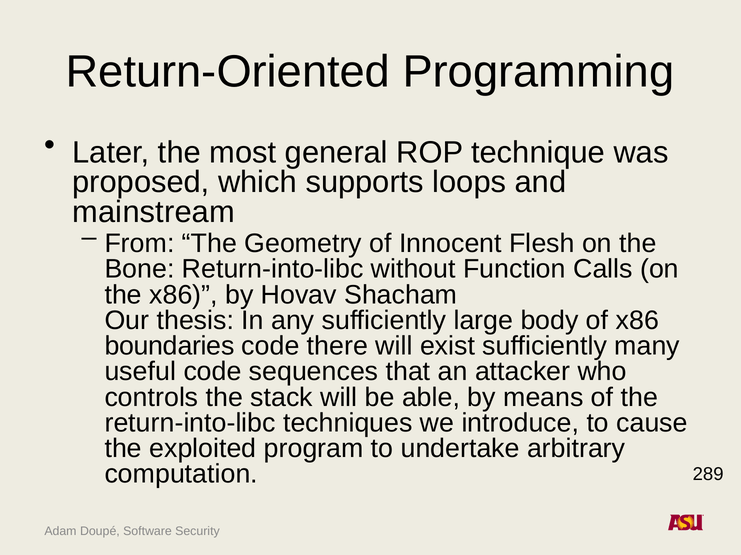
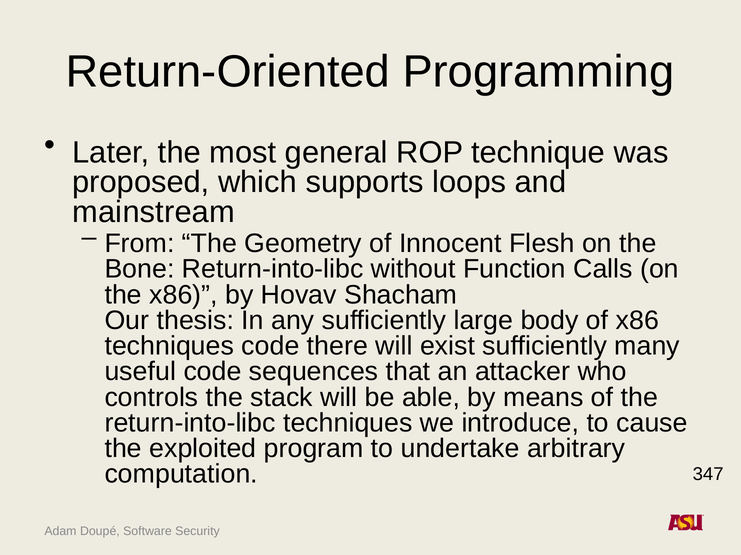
boundaries at (169, 346): boundaries -> techniques
289: 289 -> 347
